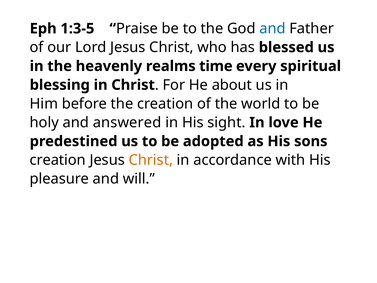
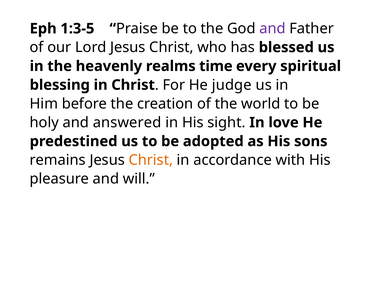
and at (273, 29) colour: blue -> purple
about: about -> judge
creation at (58, 160): creation -> remains
